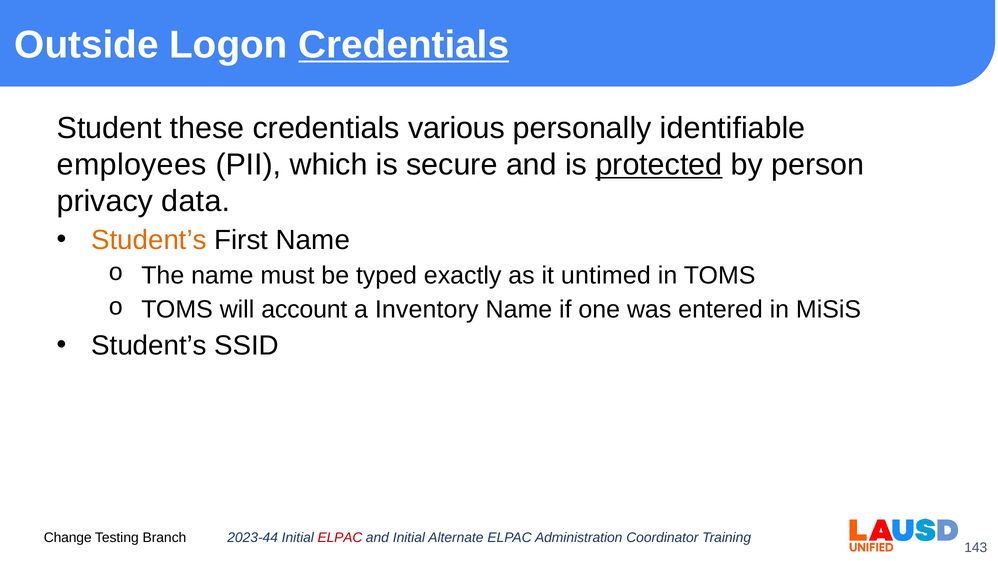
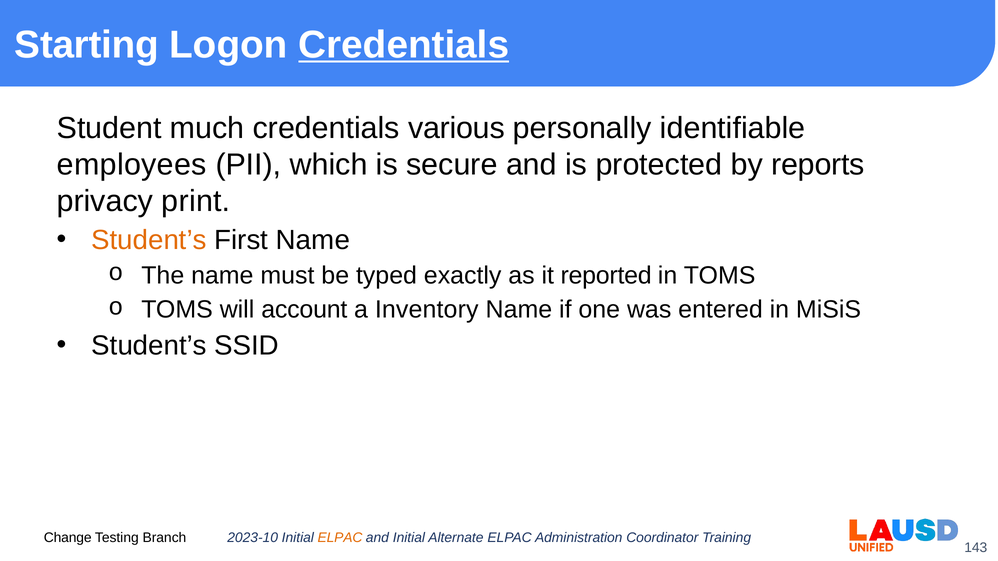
Outside: Outside -> Starting
these: these -> much
protected underline: present -> none
person: person -> reports
data: data -> print
untimed: untimed -> reported
2023-44: 2023-44 -> 2023-10
ELPAC at (340, 538) colour: red -> orange
